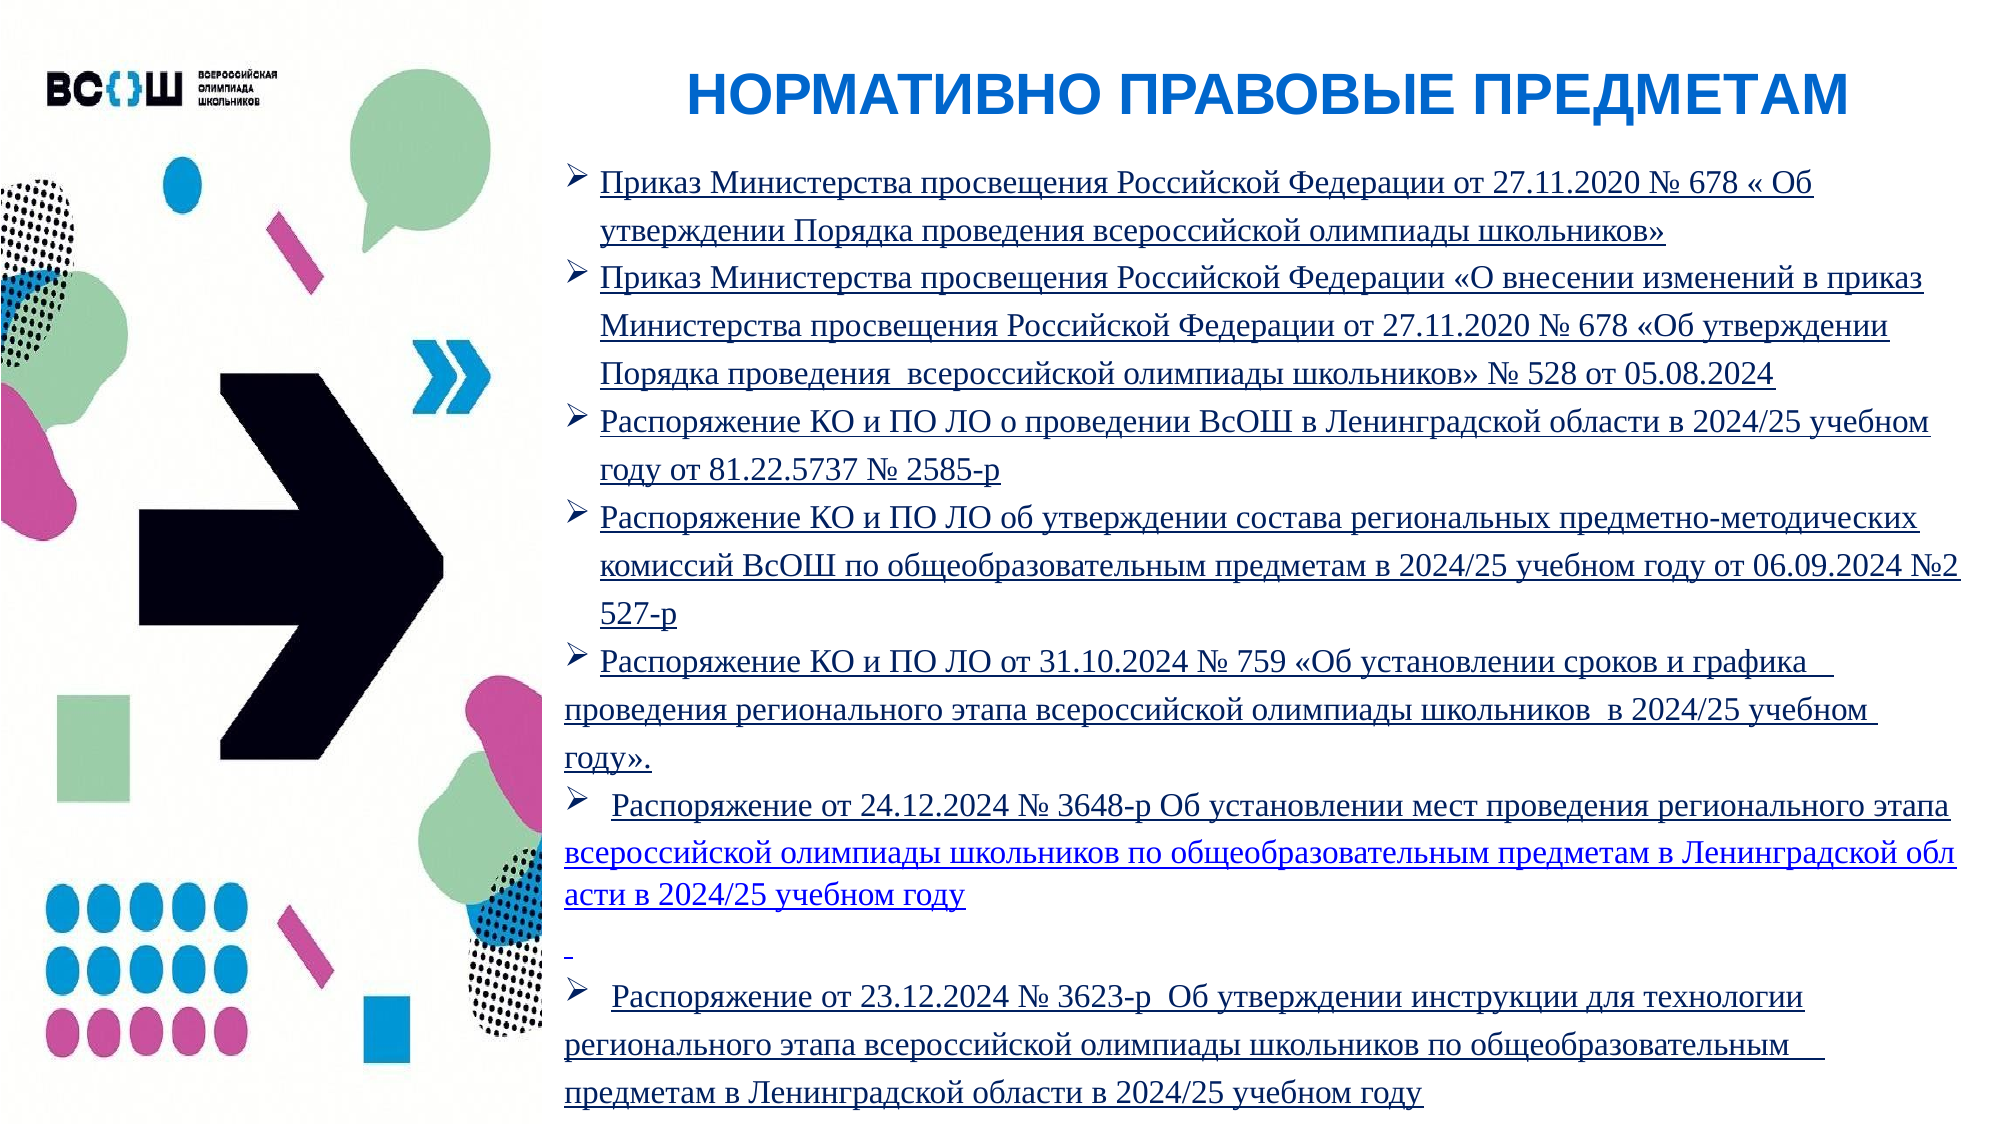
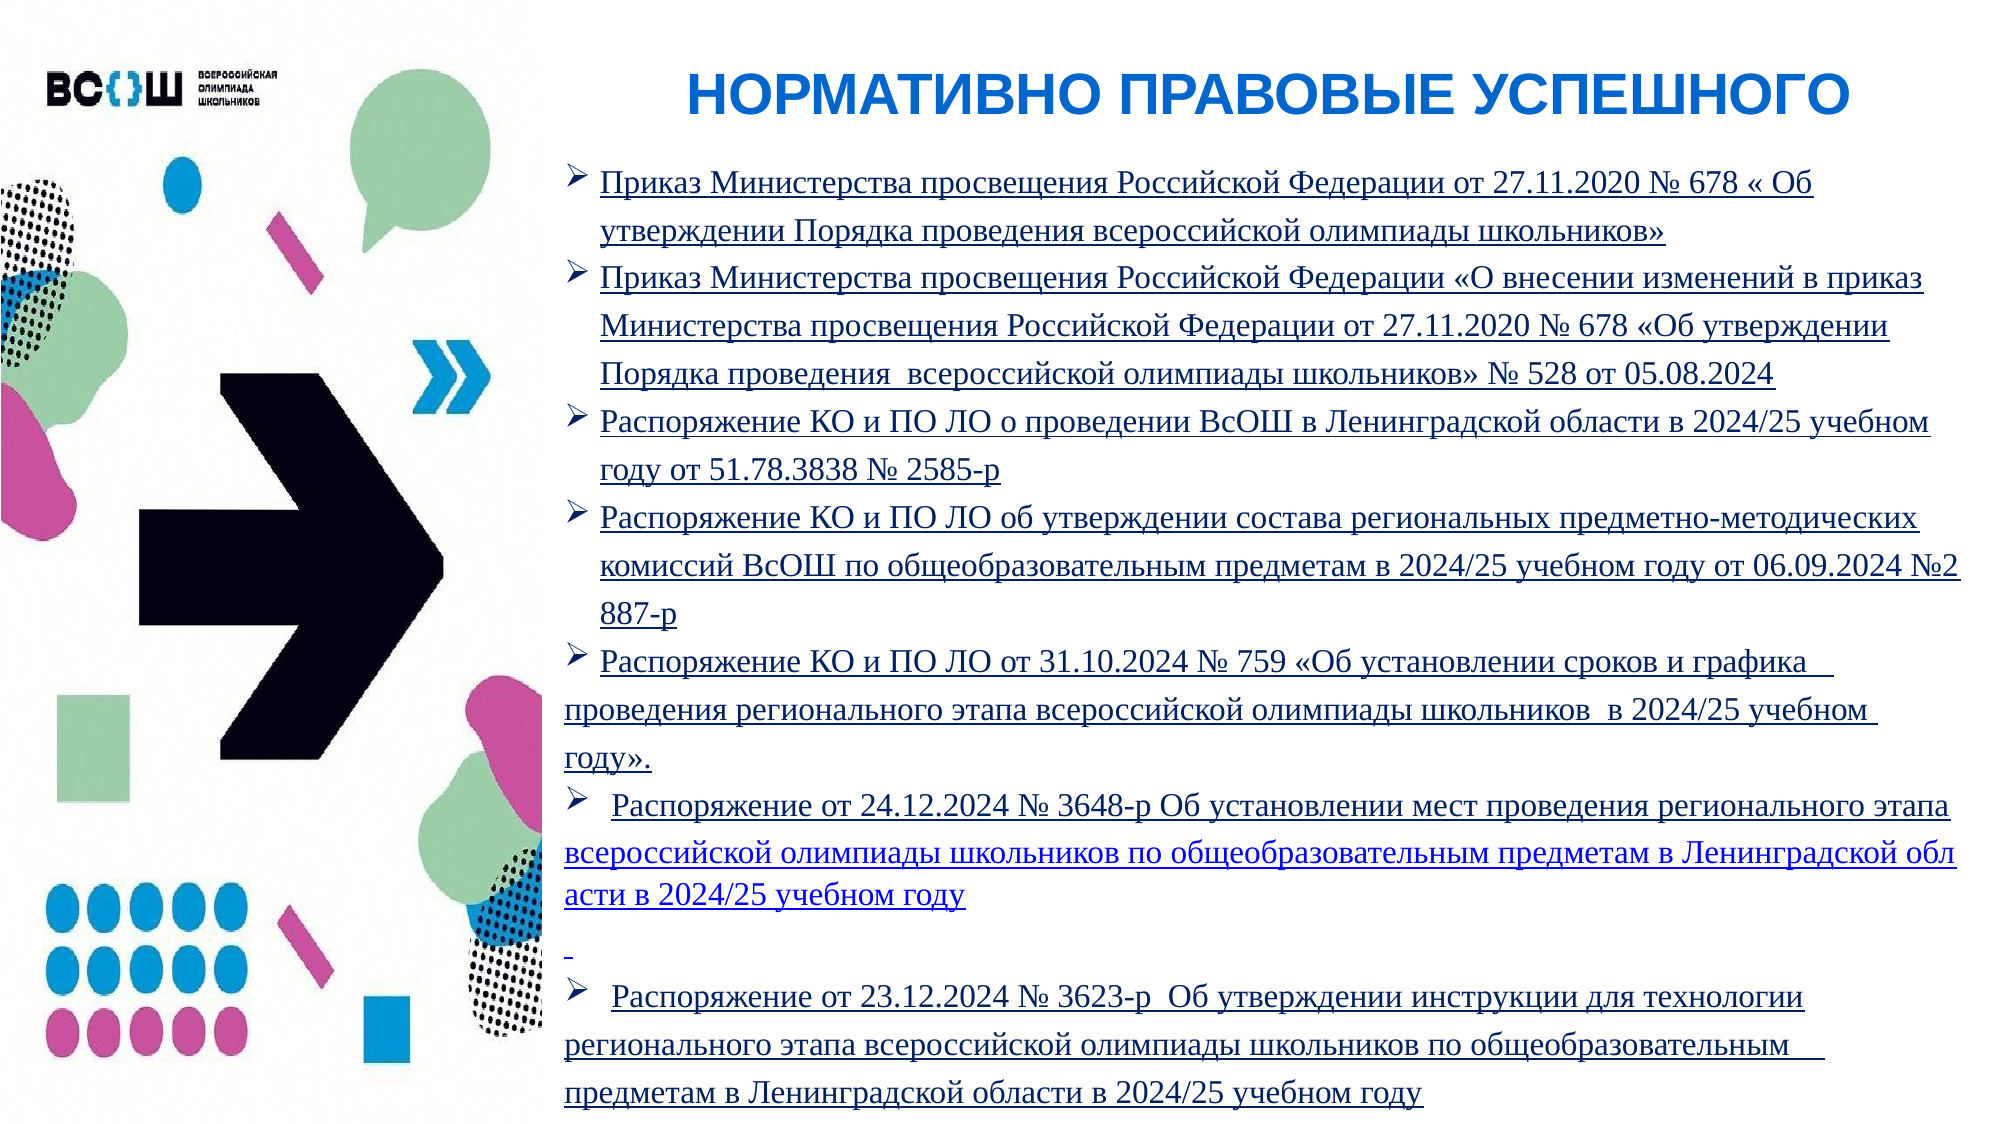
ПРАВОВЫЕ ПРЕДМЕТАМ: ПРЕДМЕТАМ -> УСПЕШНОГО
81.22.5737: 81.22.5737 -> 51.78.3838
527-р: 527-р -> 887-р
